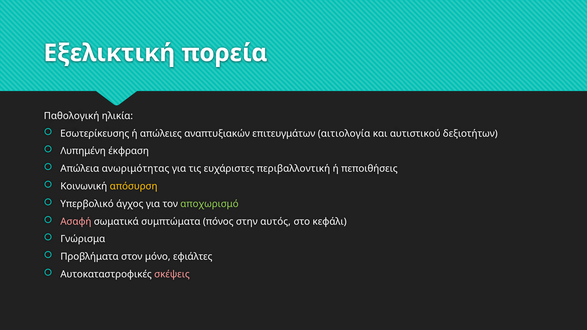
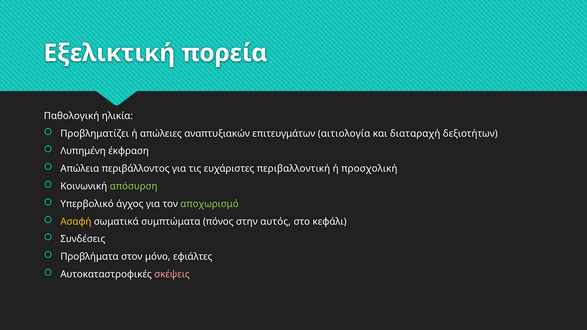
Εσωτερίκευσης: Εσωτερίκευσης -> Προβληματίζει
αυτιστικού: αυτιστικού -> διαταραχή
ανωριμότητας: ανωριμότητας -> περιβάλλοντος
πεποιθήσεις: πεποιθήσεις -> προσχολική
απόσυρση colour: yellow -> light green
Ασαφή colour: pink -> yellow
Γνώρισμα: Γνώρισμα -> Συνδέσεις
